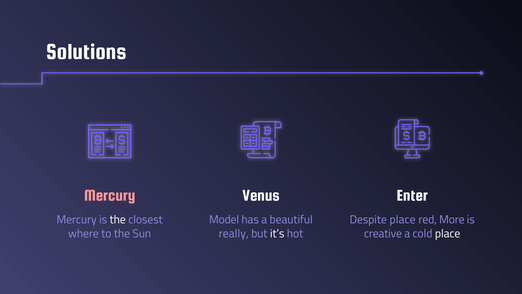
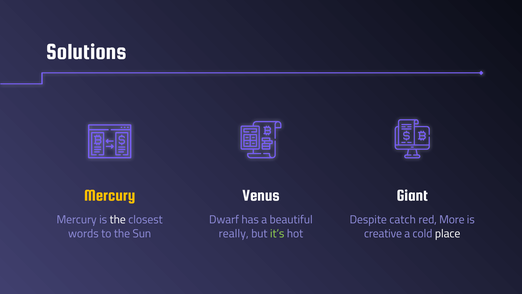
Mercury at (110, 195) colour: pink -> yellow
Enter: Enter -> Giant
Model: Model -> Dwarf
Despite place: place -> catch
where: where -> words
it’s colour: white -> light green
